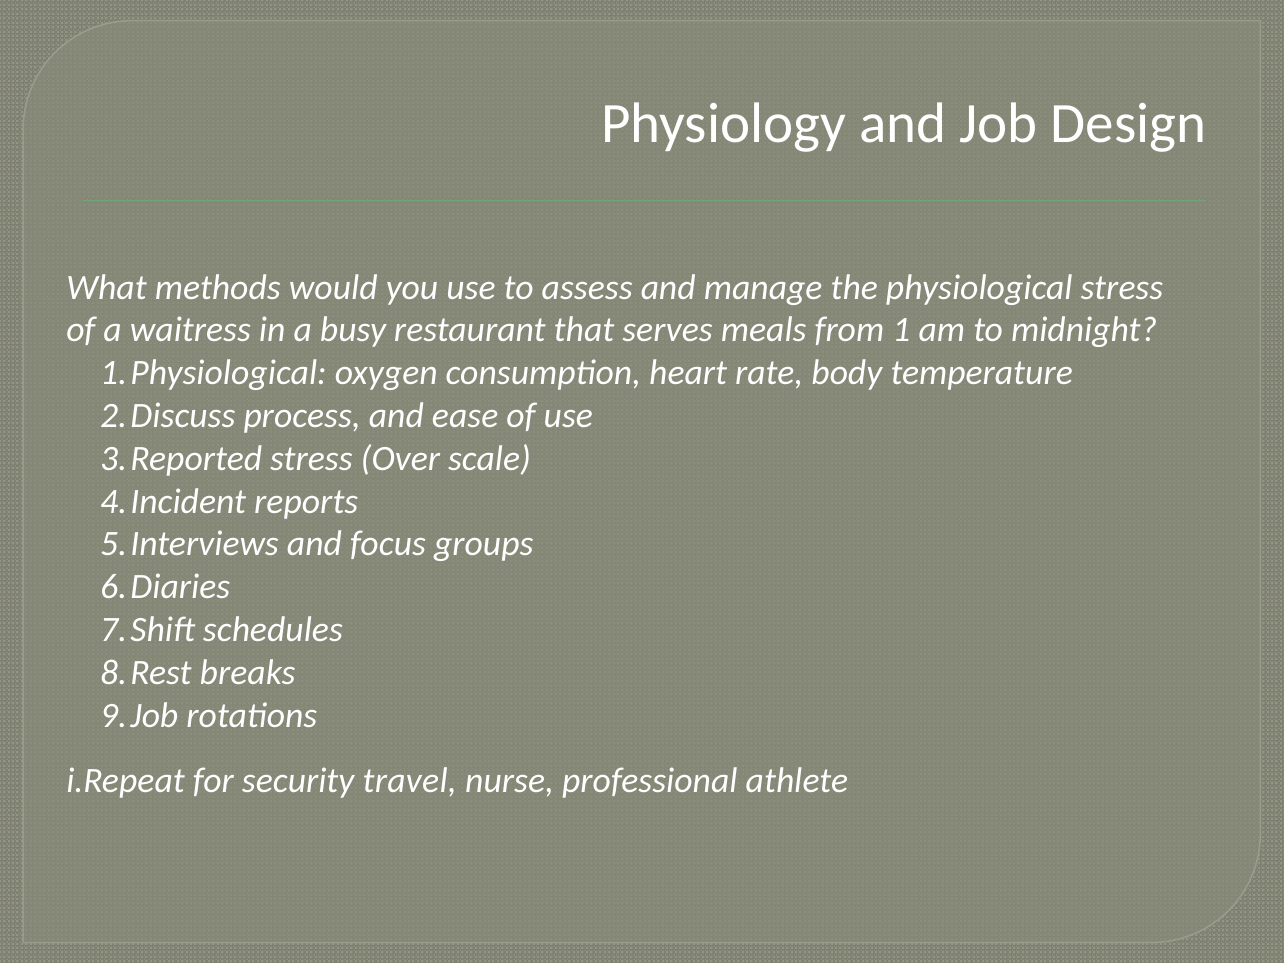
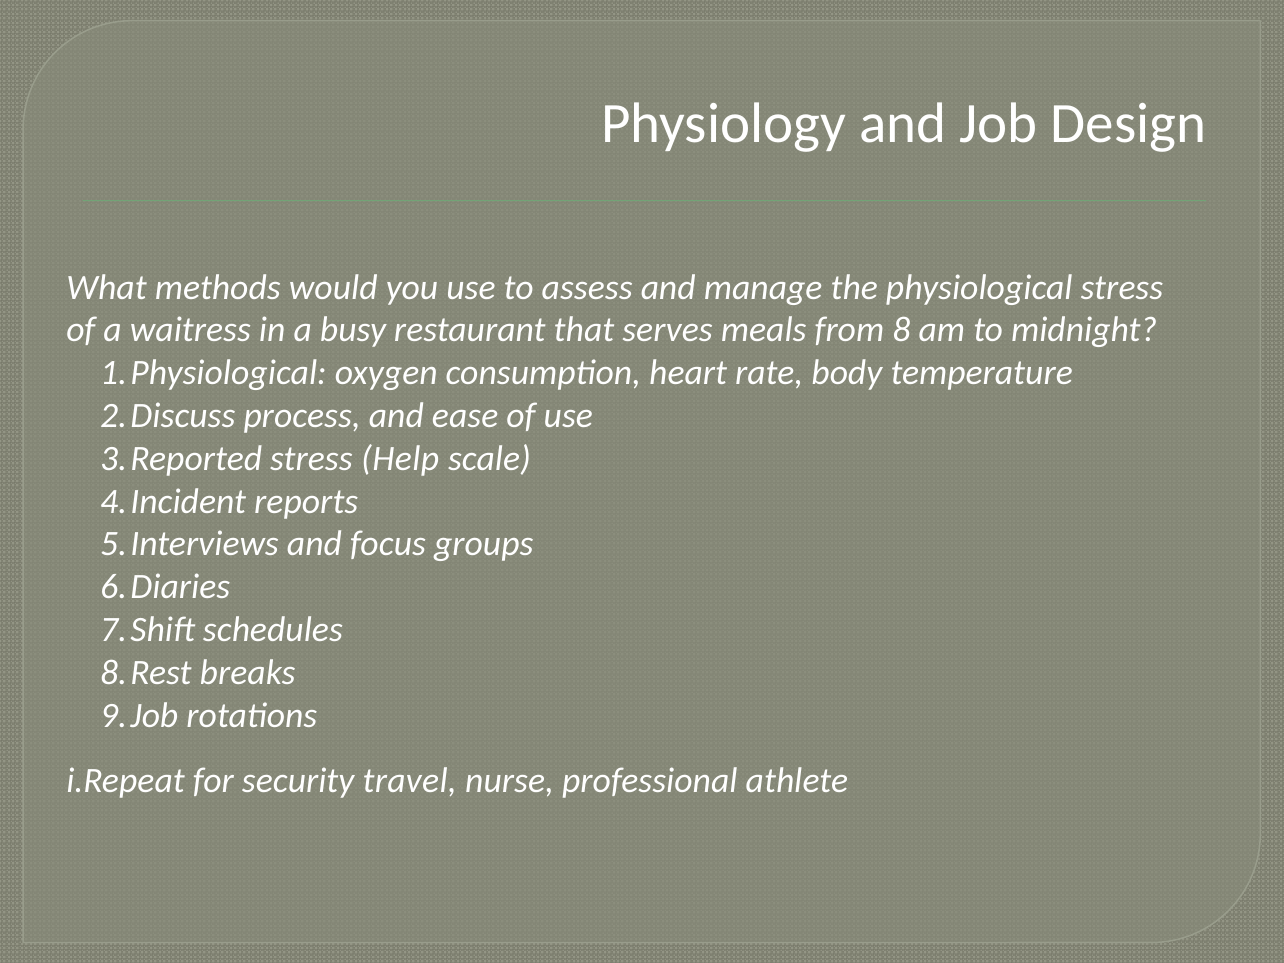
1: 1 -> 8
Over: Over -> Help
